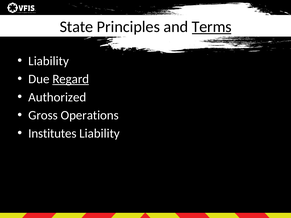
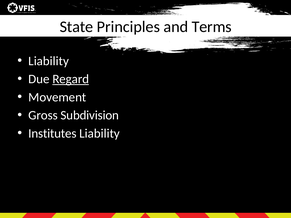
Terms underline: present -> none
Authorized: Authorized -> Movement
Operations: Operations -> Subdivision
